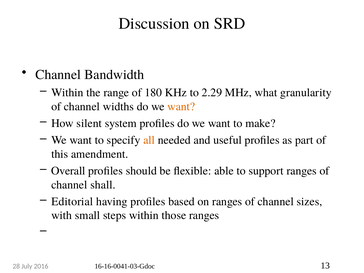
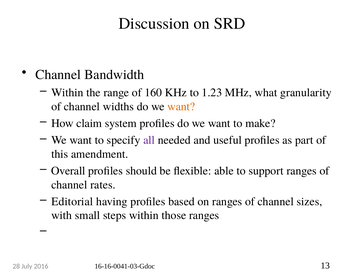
180: 180 -> 160
2.29: 2.29 -> 1.23
silent: silent -> claim
all colour: orange -> purple
shall: shall -> rates
